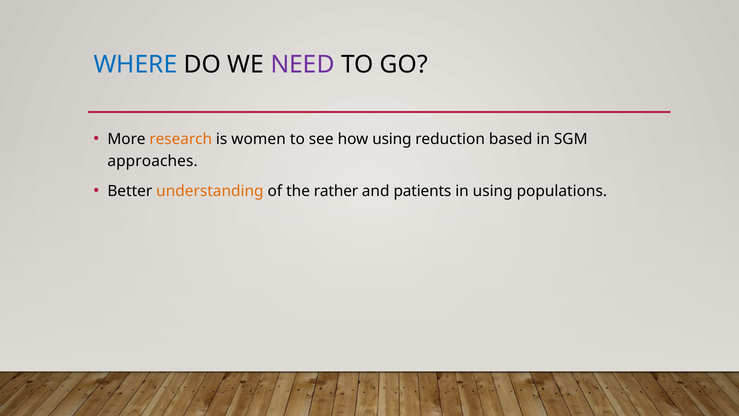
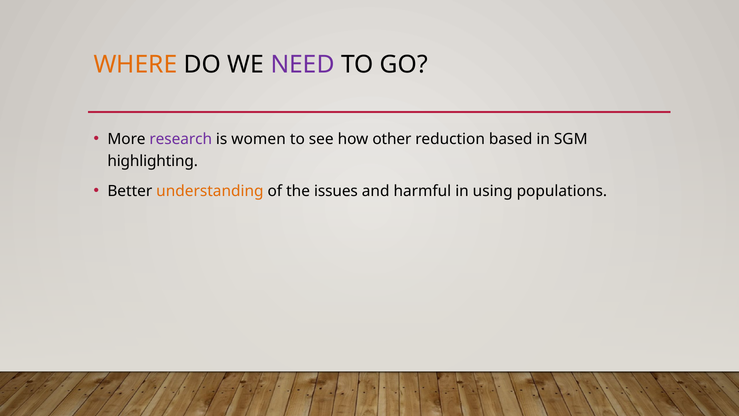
WHERE colour: blue -> orange
research colour: orange -> purple
how using: using -> other
approaches: approaches -> highlighting
rather: rather -> issues
patients: patients -> harmful
